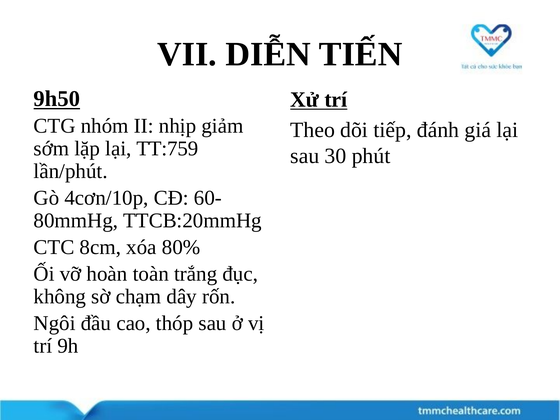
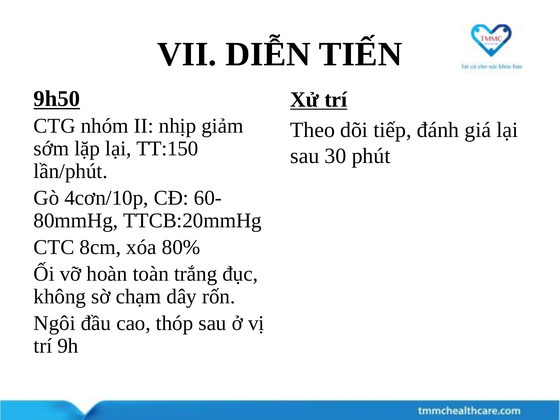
TT:759: TT:759 -> TT:150
